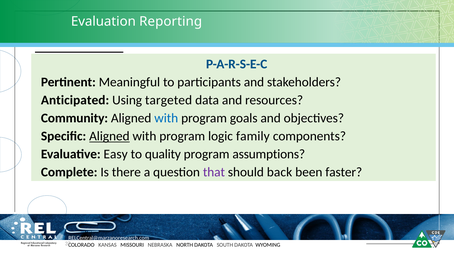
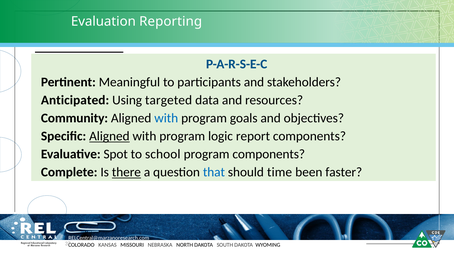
family: family -> report
Easy: Easy -> Spot
quality: quality -> school
program assumptions: assumptions -> components
there underline: none -> present
that colour: purple -> blue
back: back -> time
